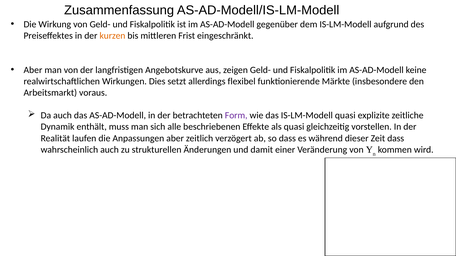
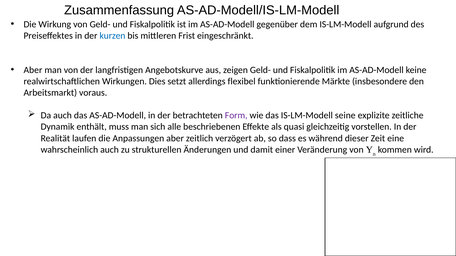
kurzen colour: orange -> blue
IS-LM-Modell quasi: quasi -> seine
Zeit dass: dass -> eine
